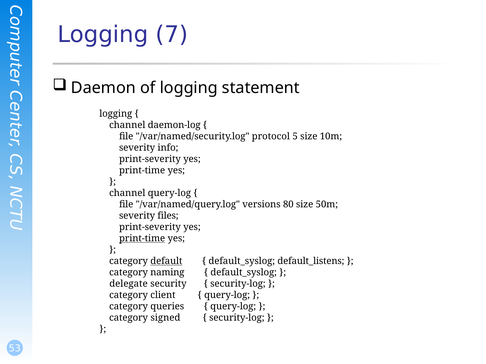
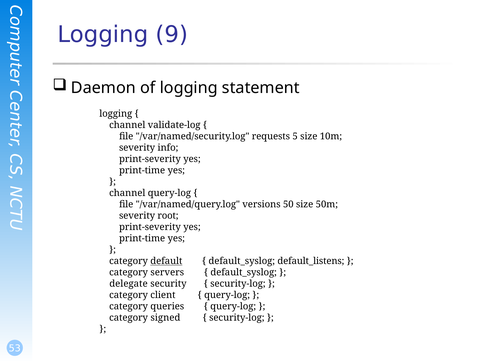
7: 7 -> 9
daemon-log: daemon-log -> validate-log
protocol: protocol -> requests
80: 80 -> 50
files: files -> root
print-time at (142, 239) underline: present -> none
naming: naming -> servers
